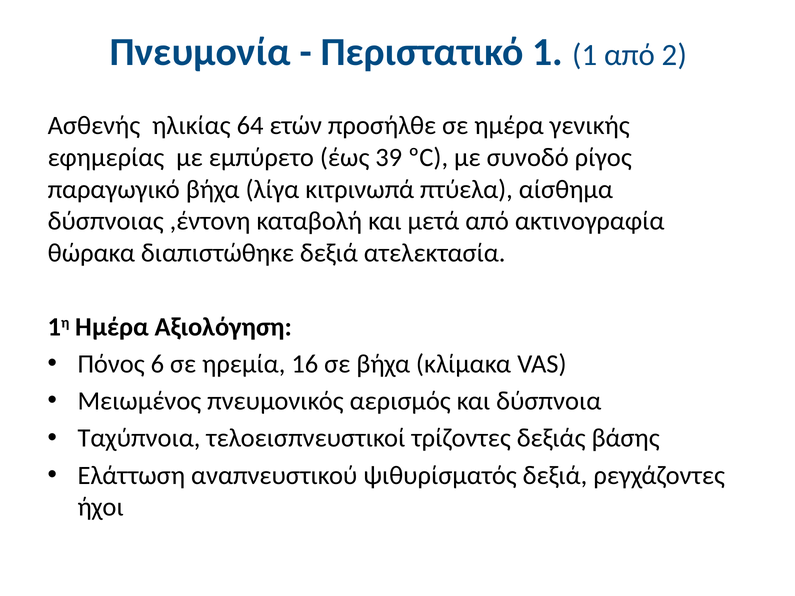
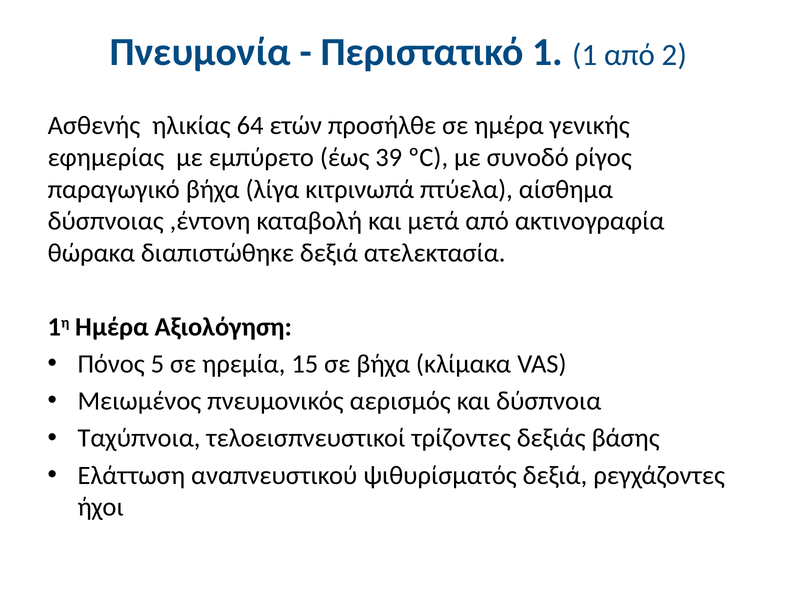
6: 6 -> 5
16: 16 -> 15
